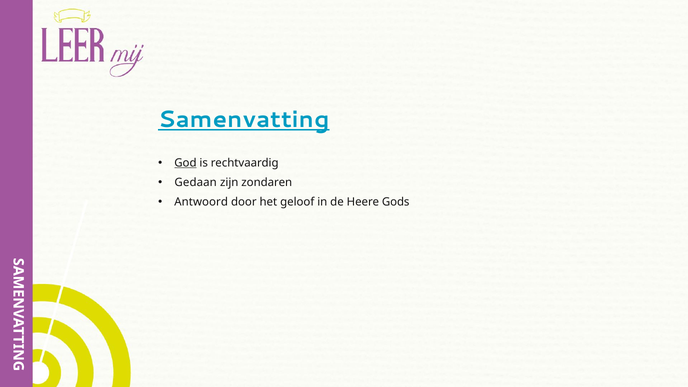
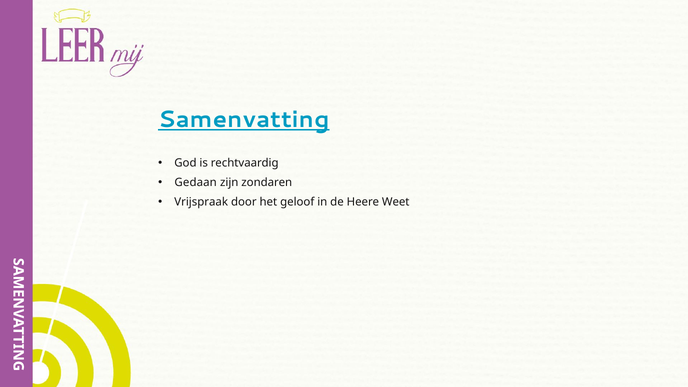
God underline: present -> none
Antwoord: Antwoord -> Vrijspraak
Gods: Gods -> Weet
